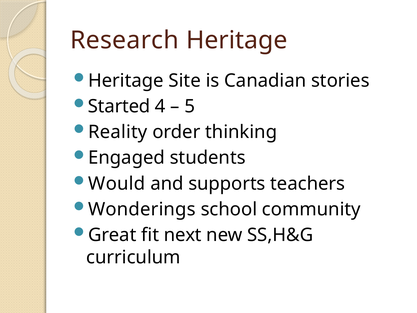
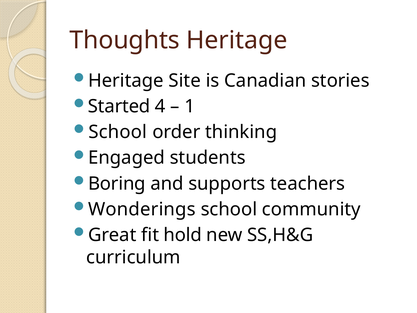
Research: Research -> Thoughts
5: 5 -> 1
Reality at (118, 132): Reality -> School
Would: Would -> Boring
next: next -> hold
